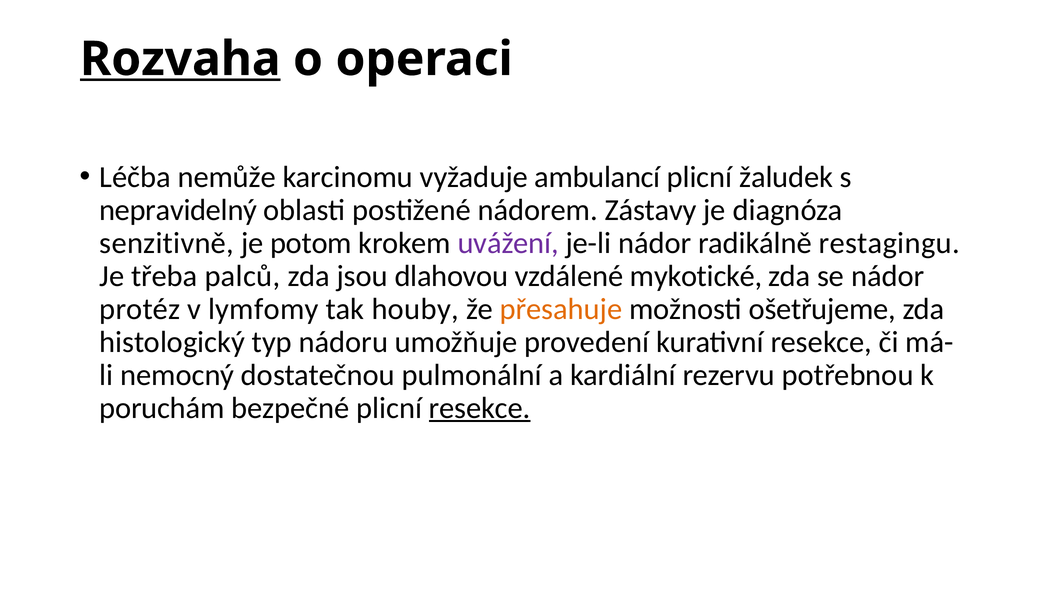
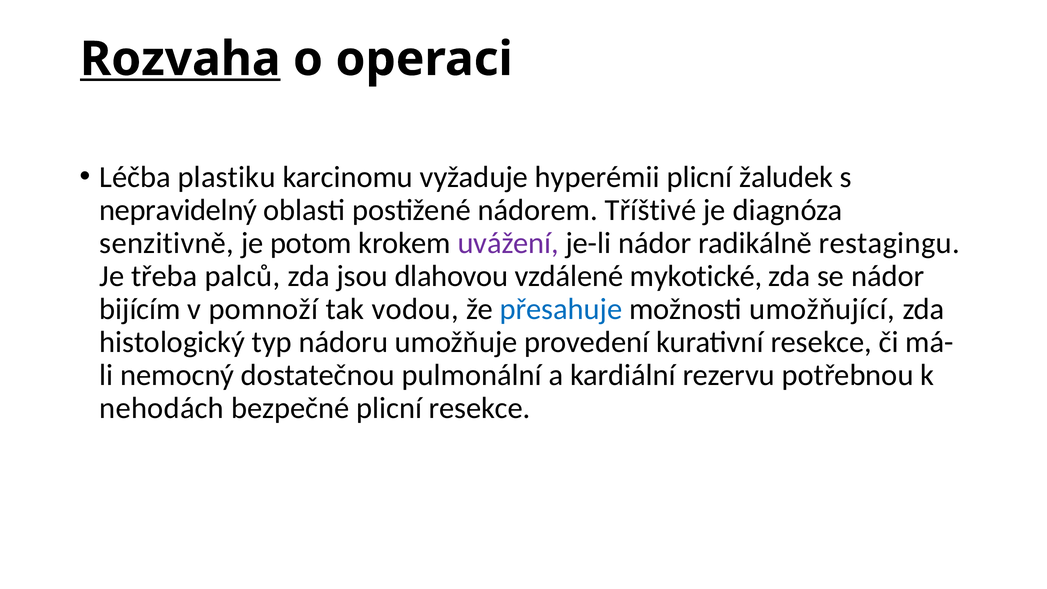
nemůže: nemůže -> plastiku
ambulancí: ambulancí -> hyperémii
Zástavy: Zástavy -> Tříštivé
protéz: protéz -> bijícím
lymfomy: lymfomy -> pomnoží
houby: houby -> vodou
přesahuje colour: orange -> blue
ošetřujeme: ošetřujeme -> umožňující
poruchám: poruchám -> nehodách
resekce at (480, 408) underline: present -> none
